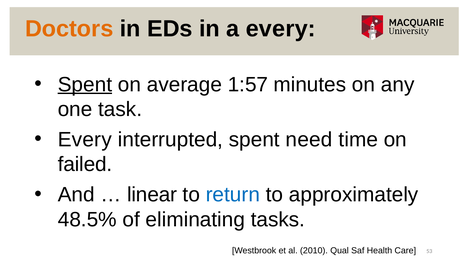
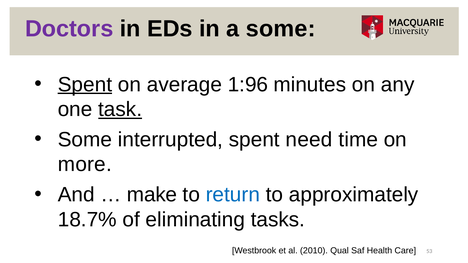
Doctors colour: orange -> purple
a every: every -> some
1:57: 1:57 -> 1:96
task underline: none -> present
Every at (85, 140): Every -> Some
failed: failed -> more
linear: linear -> make
48.5%: 48.5% -> 18.7%
